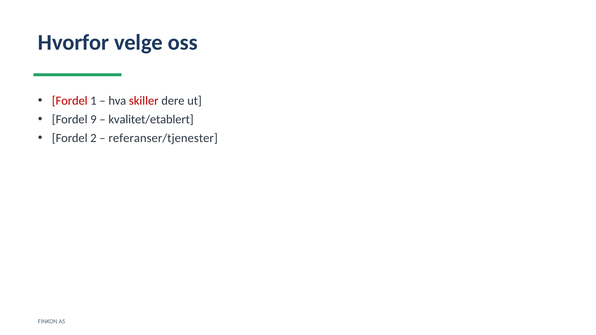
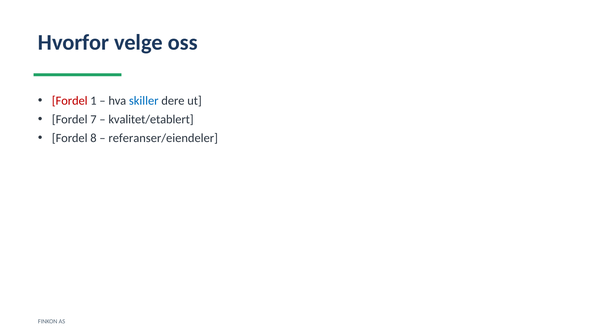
skiller colour: red -> blue
9: 9 -> 7
2: 2 -> 8
referanser/tjenester: referanser/tjenester -> referanser/eiendeler
